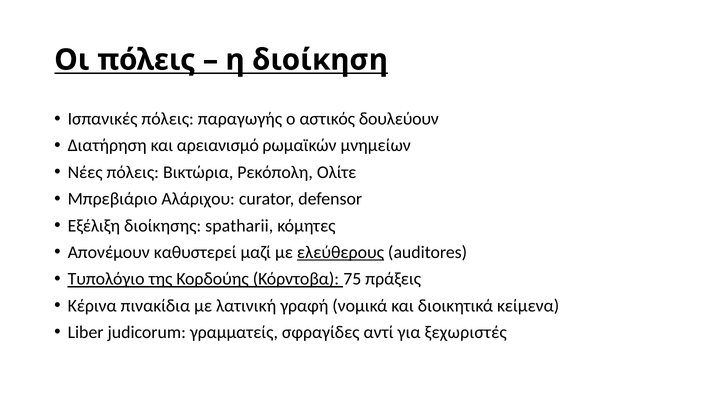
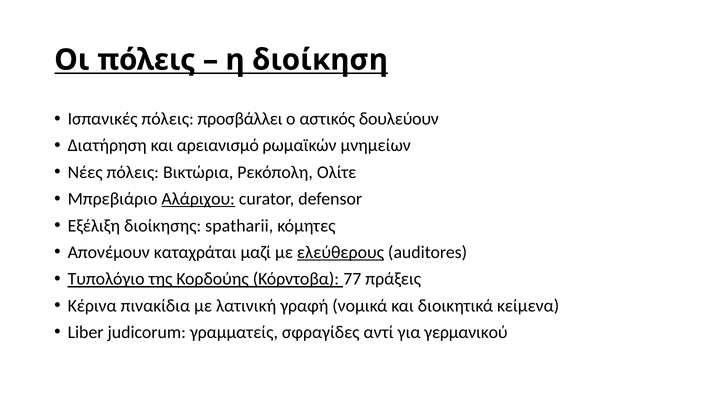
παραγωγής: παραγωγής -> προσβάλλει
Αλάριχου underline: none -> present
καθυστερεί: καθυστερεί -> καταχράται
75: 75 -> 77
ξεχωριστές: ξεχωριστές -> γερμανικού
